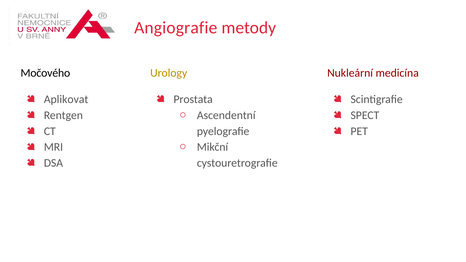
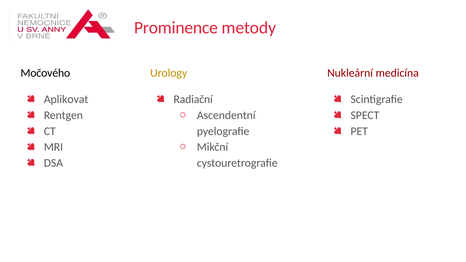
Angiografie: Angiografie -> Prominence
Prostata: Prostata -> Radiační
